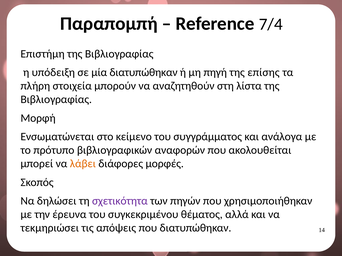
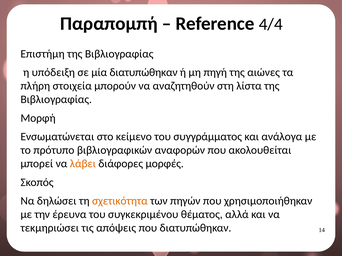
7/4: 7/4 -> 4/4
επίσης: επίσης -> αιώνες
σχετικότητα colour: purple -> orange
